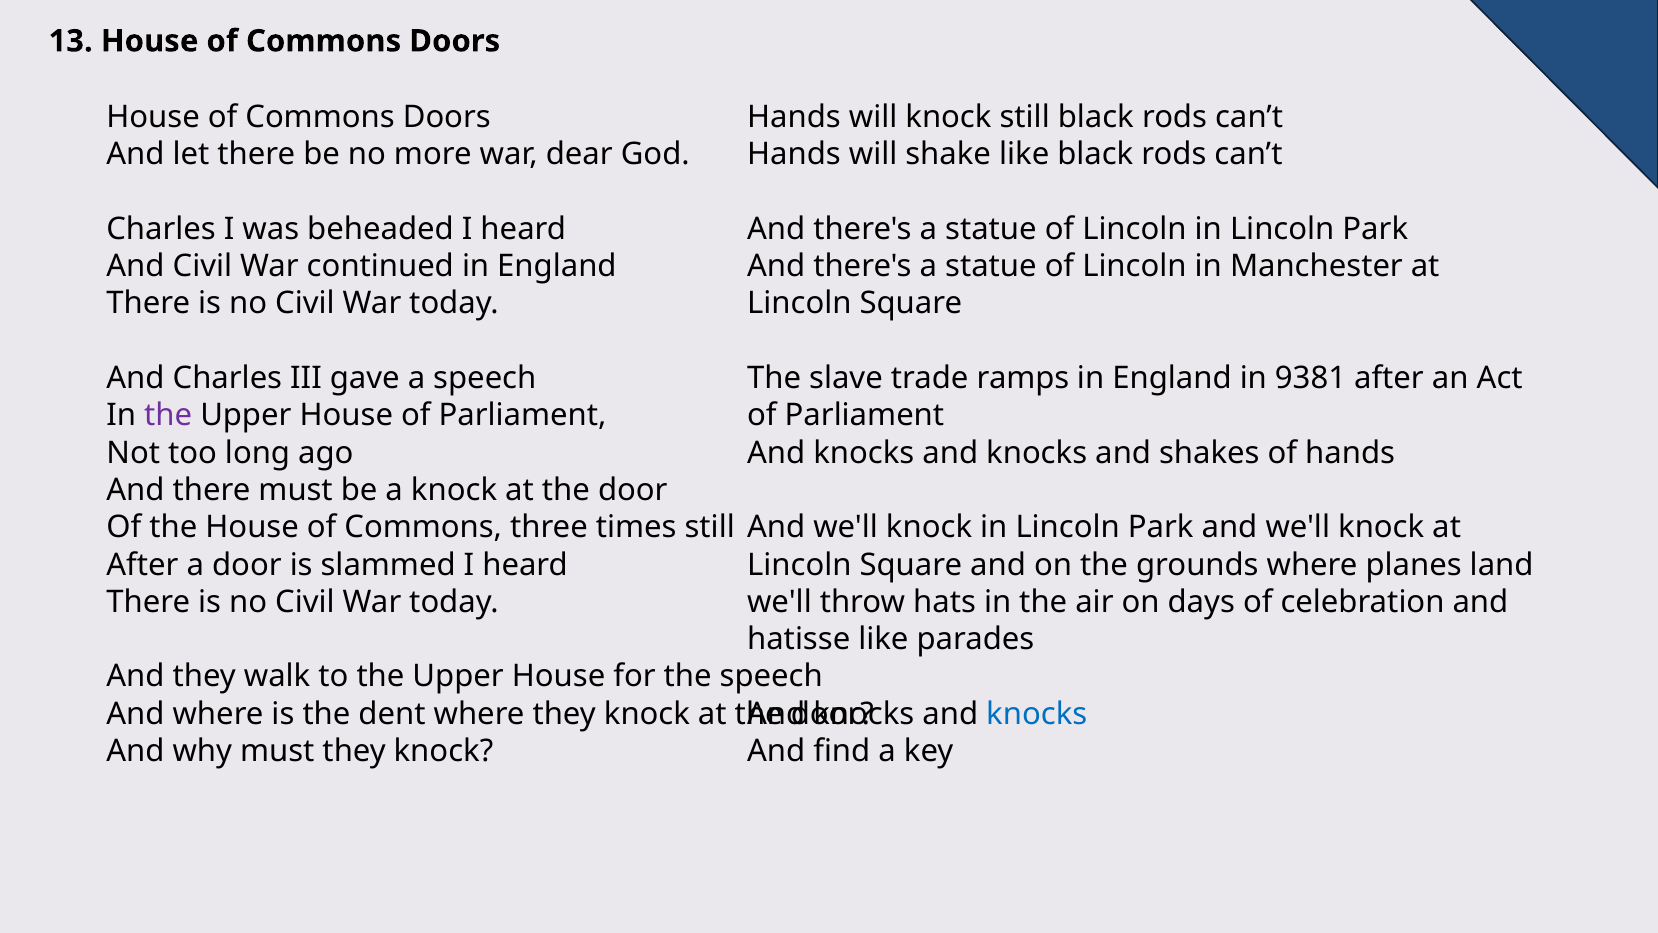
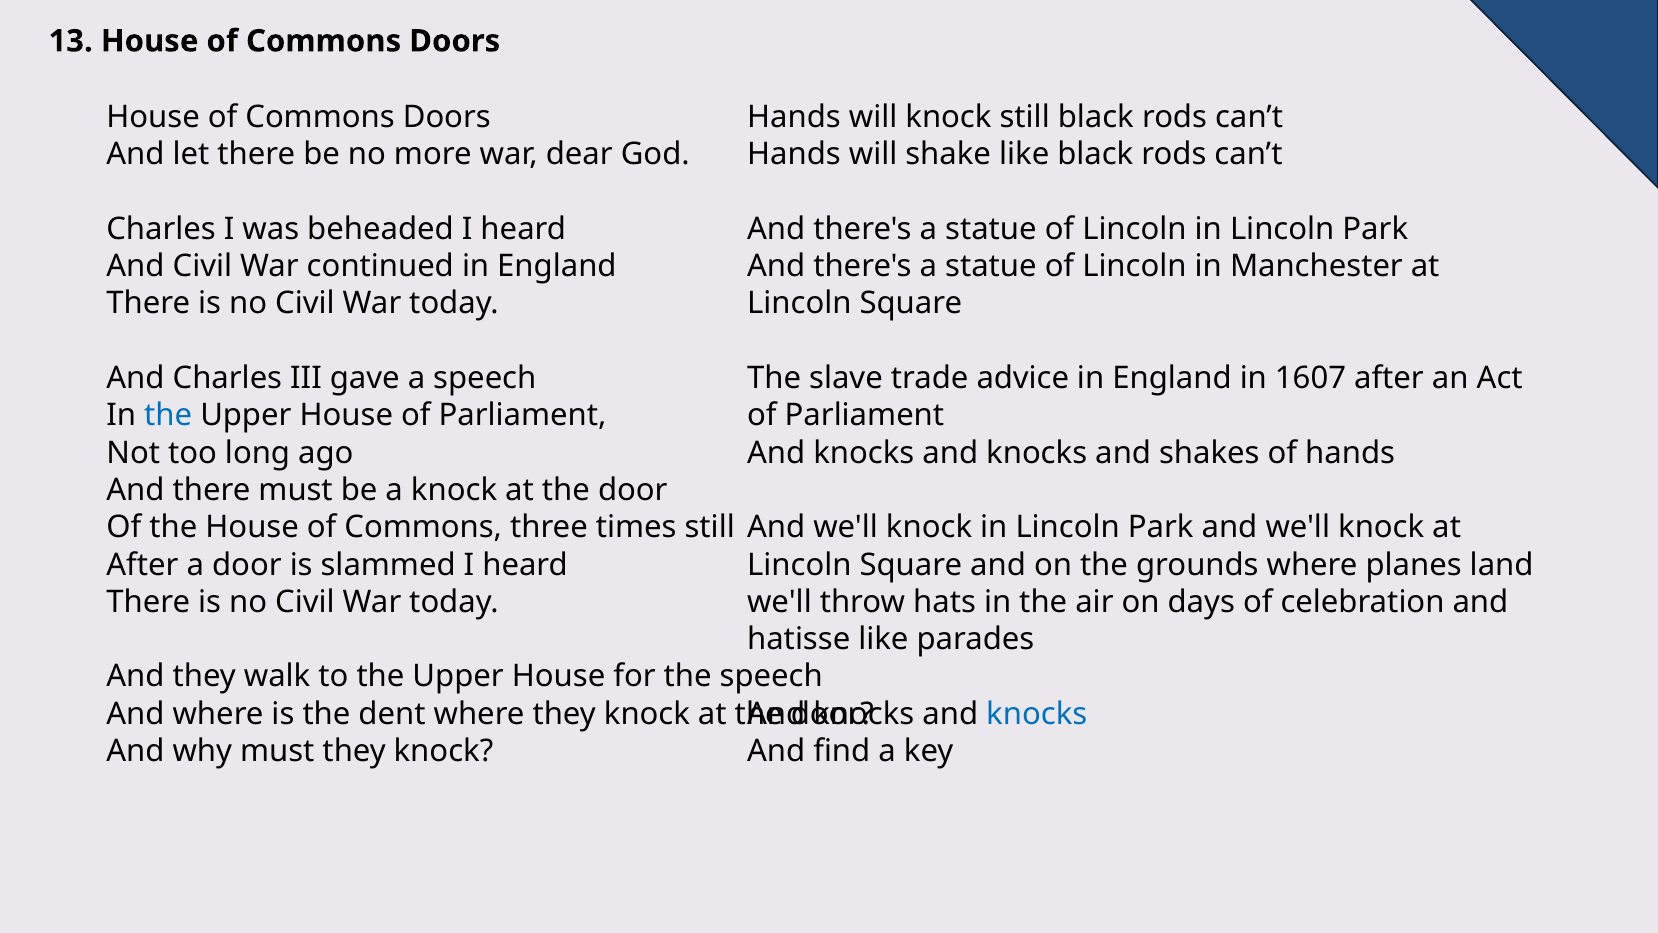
ramps: ramps -> advice
9381: 9381 -> 1607
the at (168, 415) colour: purple -> blue
